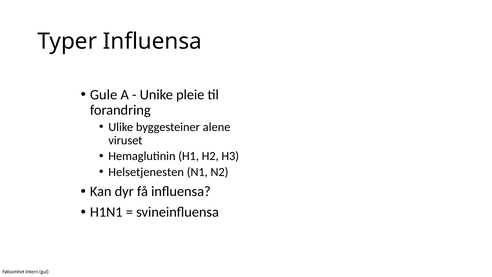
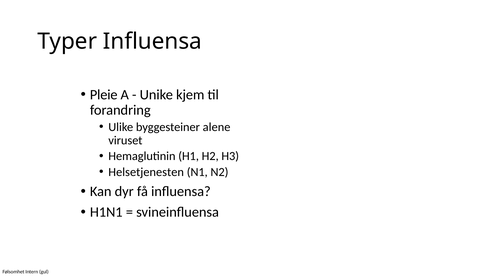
Gule: Gule -> Pleie
pleie: pleie -> kjem
